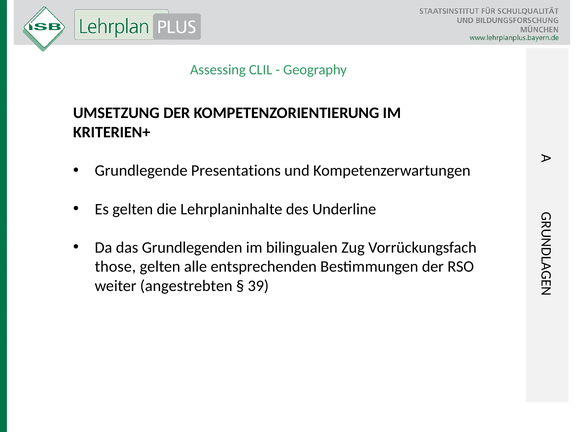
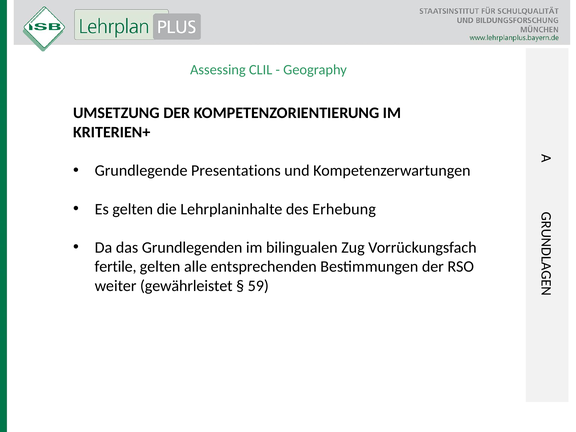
Underline: Underline -> Erhebung
those: those -> fertile
angestrebten: angestrebten -> gewährleistet
39: 39 -> 59
